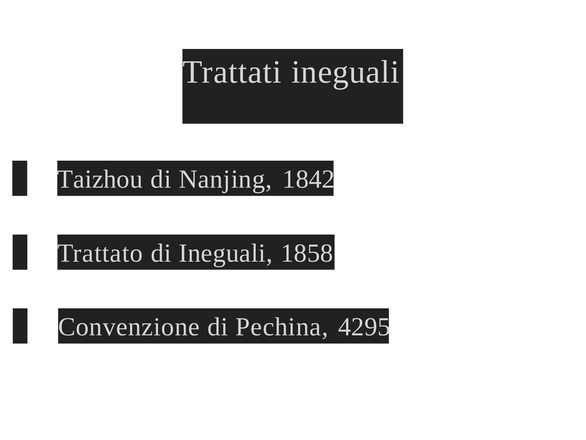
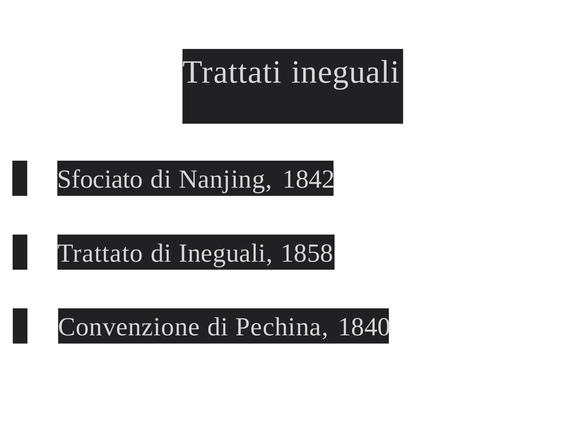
Taizhou: Taizhou -> Sfociato
4295: 4295 -> 1840
